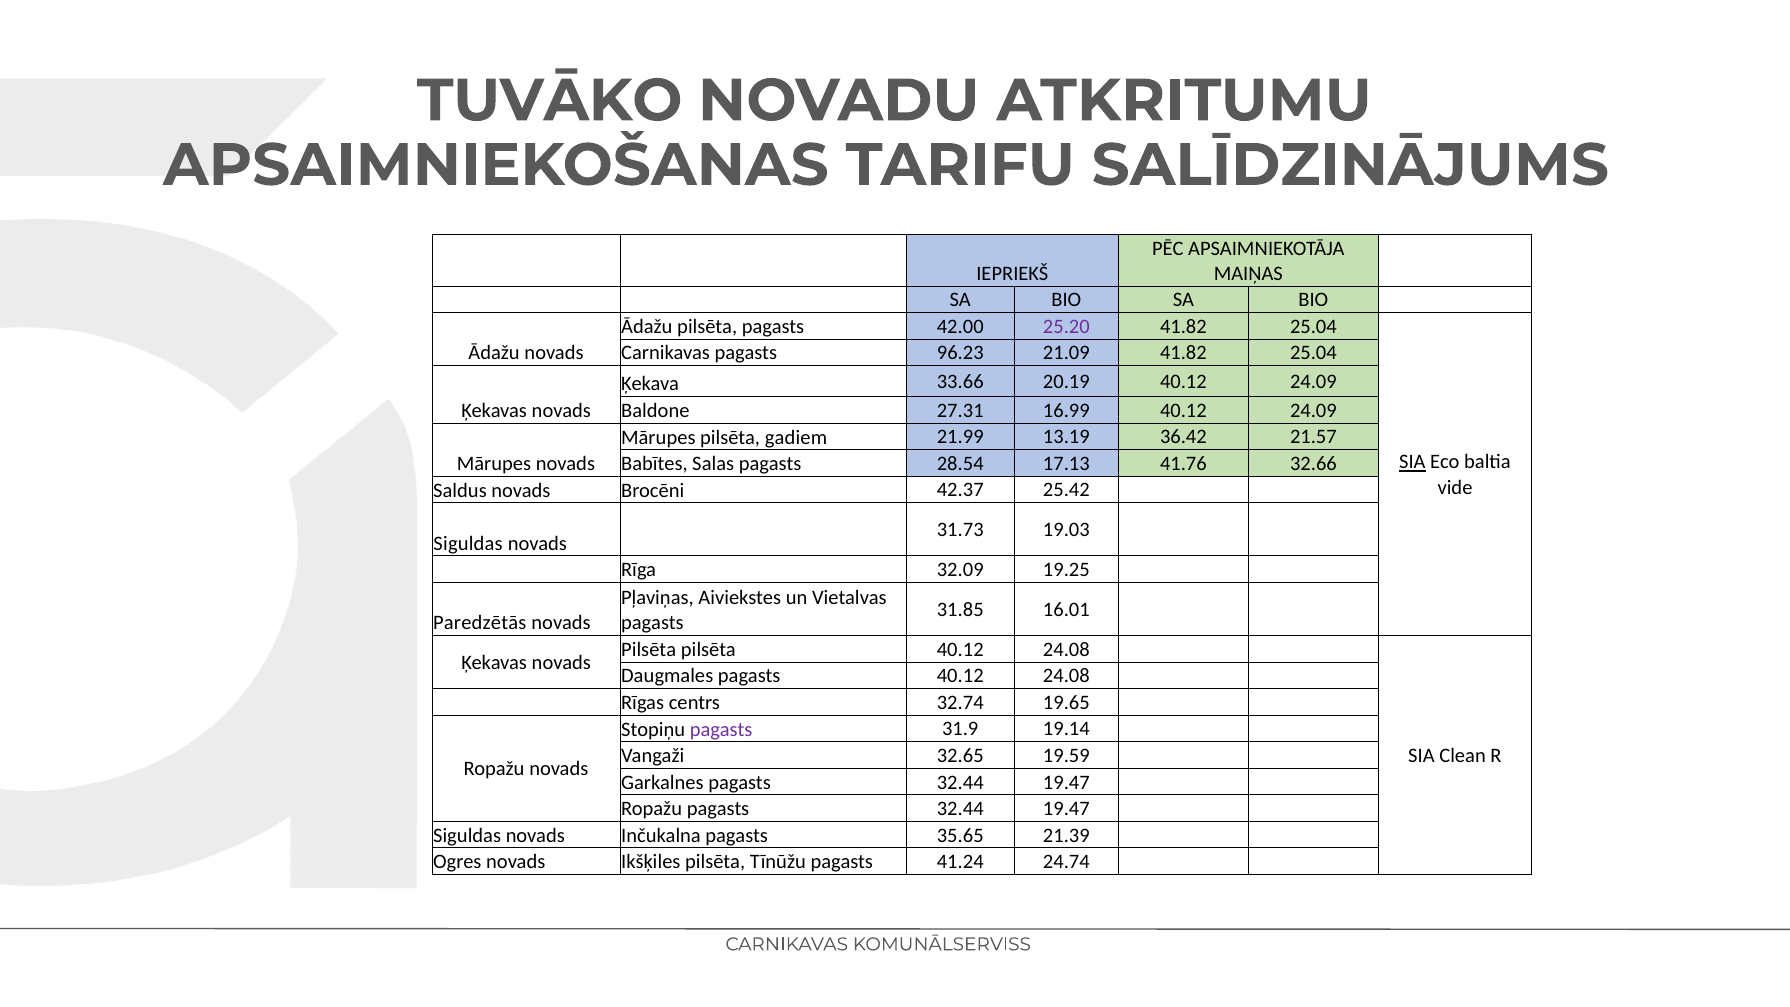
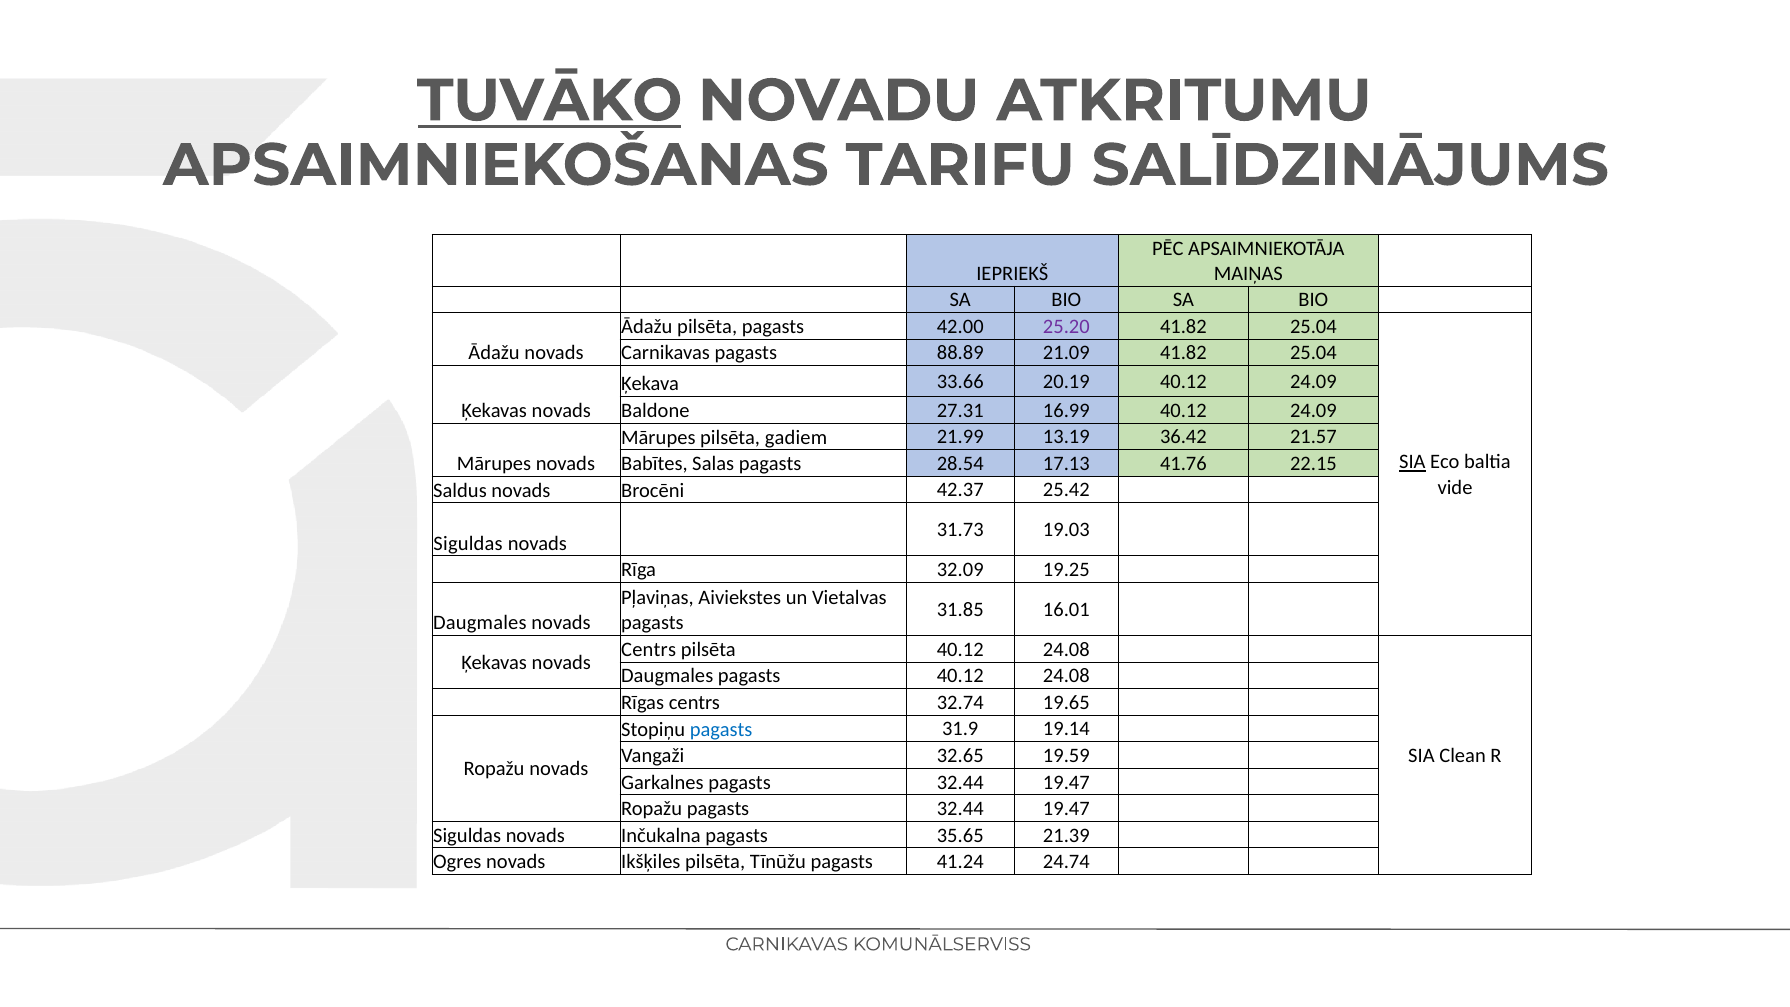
TUVĀKO underline: none -> present
96.23: 96.23 -> 88.89
32.66: 32.66 -> 22.15
Paredzētās at (480, 623): Paredzētās -> Daugmales
Pilsēta at (649, 650): Pilsēta -> Centrs
pagasts at (721, 729) colour: purple -> blue
